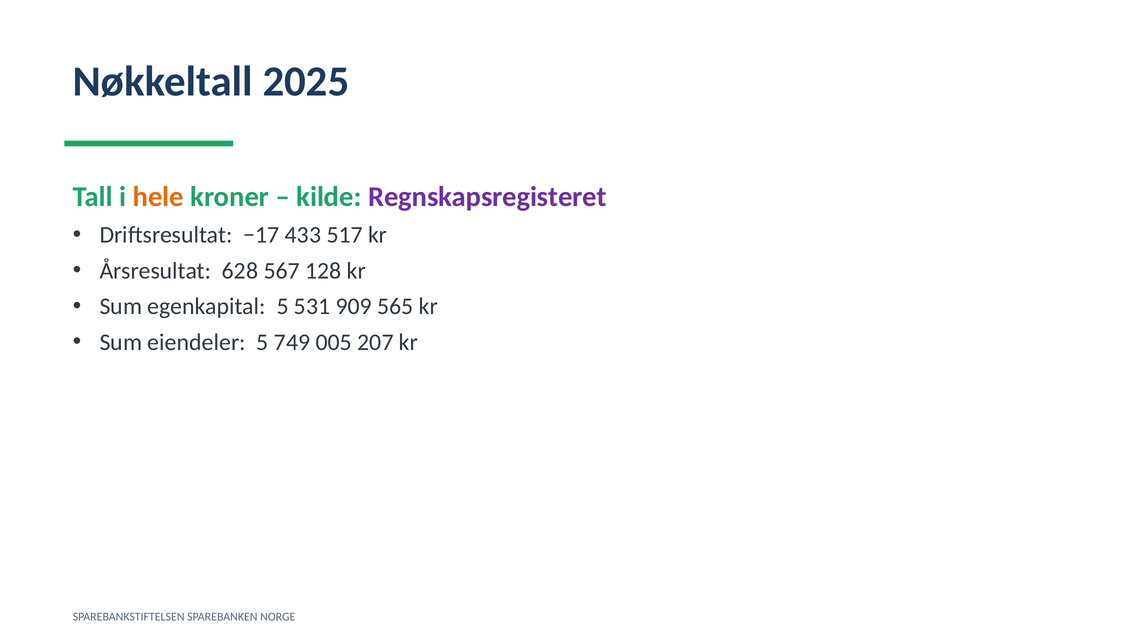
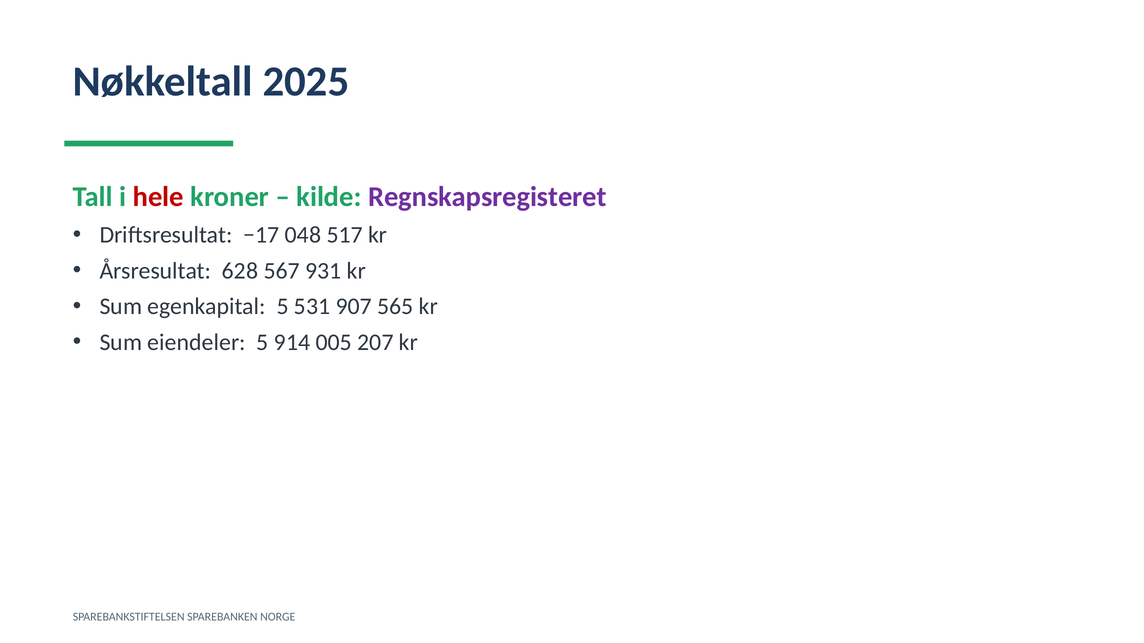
hele colour: orange -> red
433: 433 -> 048
128: 128 -> 931
909: 909 -> 907
749: 749 -> 914
